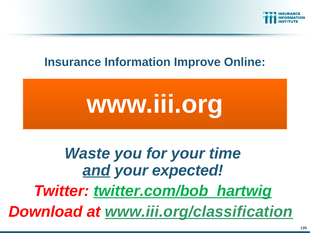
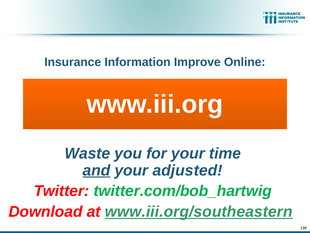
expected: expected -> adjusted
twitter.com/bob_hartwig underline: present -> none
www.iii.org/classification: www.iii.org/classification -> www.iii.org/southeastern
